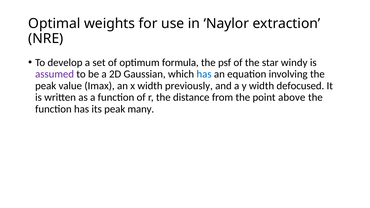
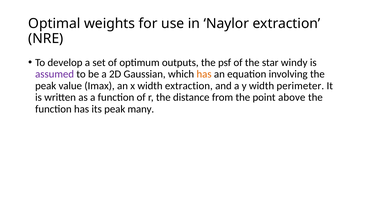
formula: formula -> outputs
has at (204, 74) colour: blue -> orange
width previously: previously -> extraction
defocused: defocused -> perimeter
